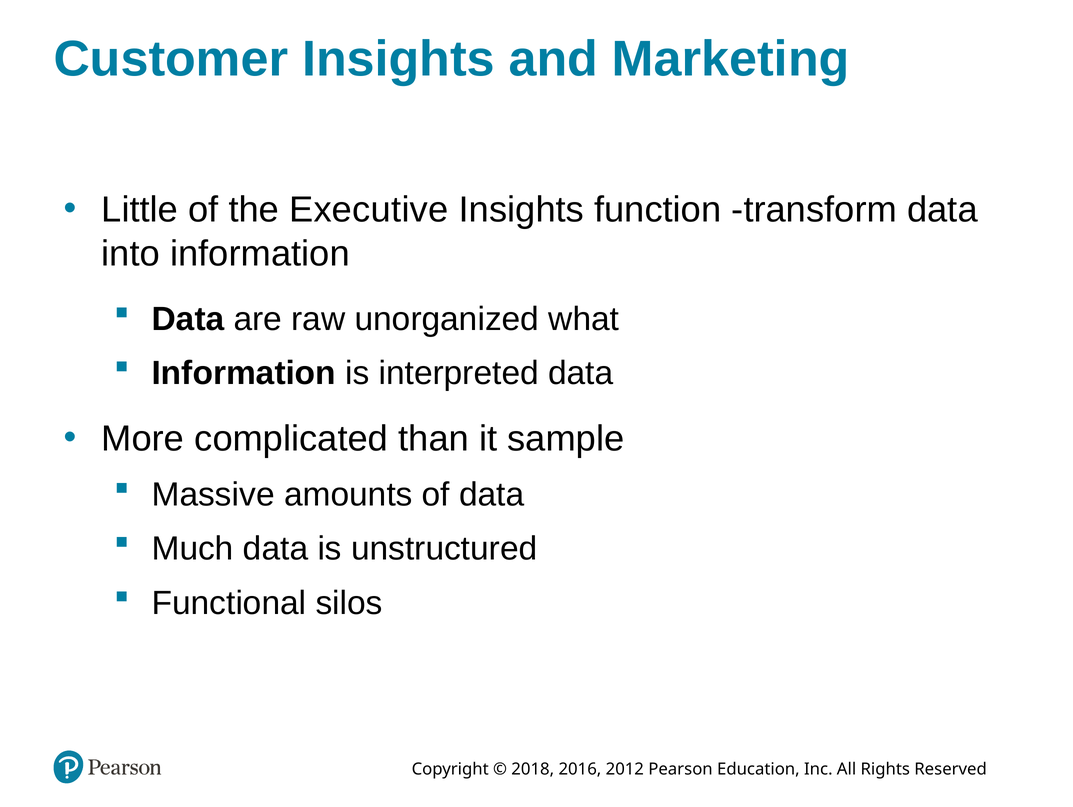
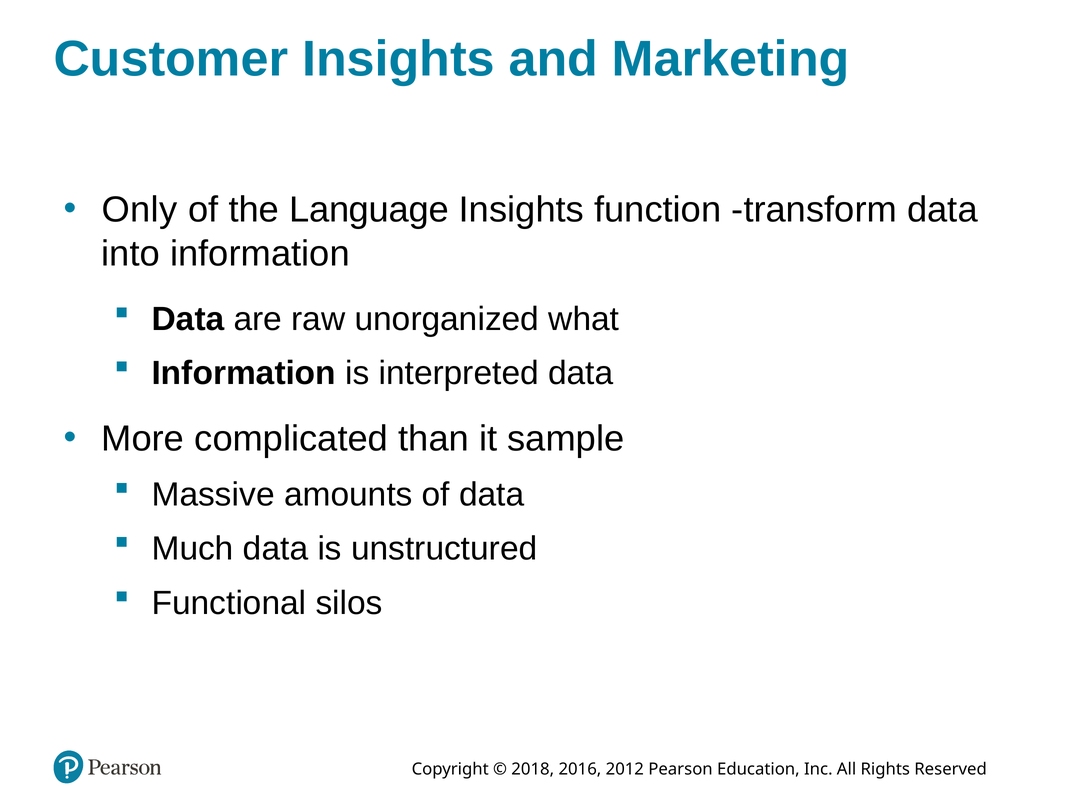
Little: Little -> Only
Executive: Executive -> Language
